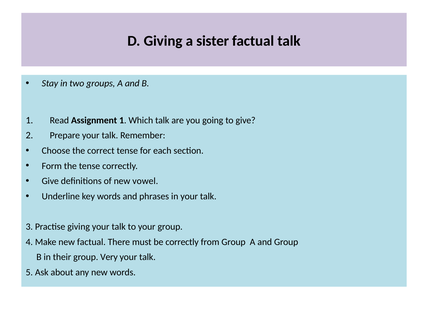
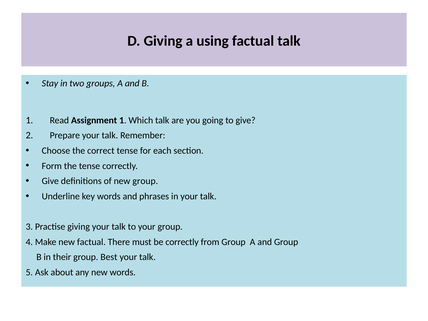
sister: sister -> using
new vowel: vowel -> group
Very: Very -> Best
